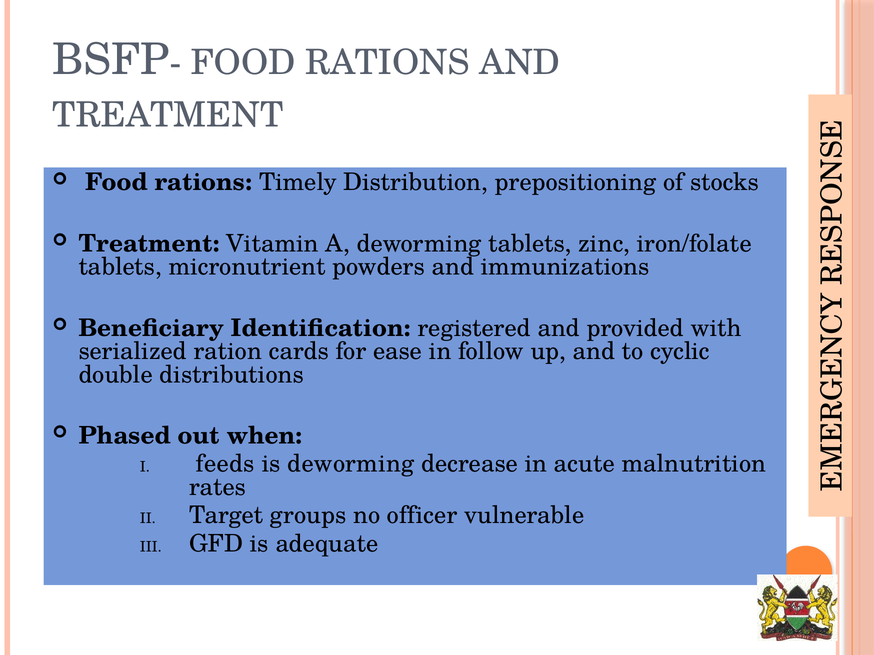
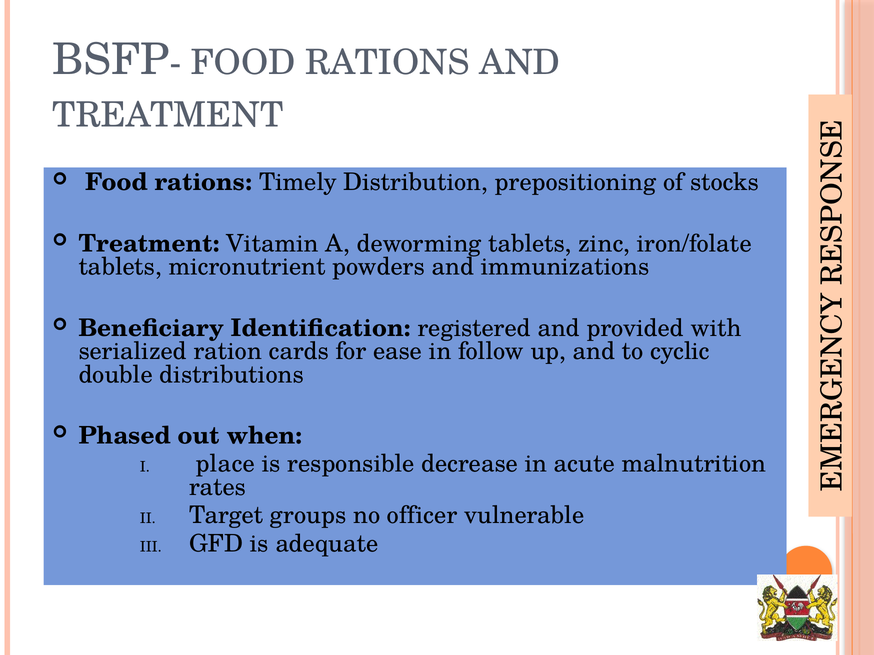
feeds: feeds -> place
is deworming: deworming -> responsible
